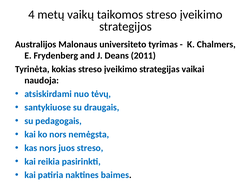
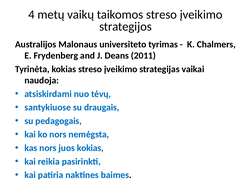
juos streso: streso -> kokias
